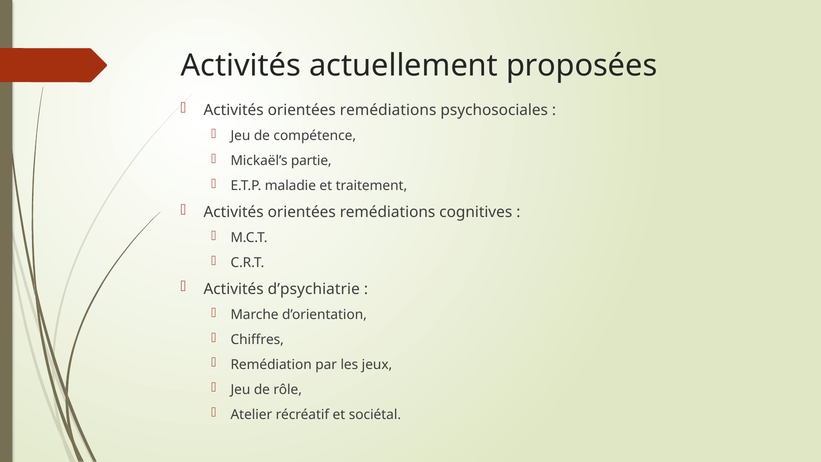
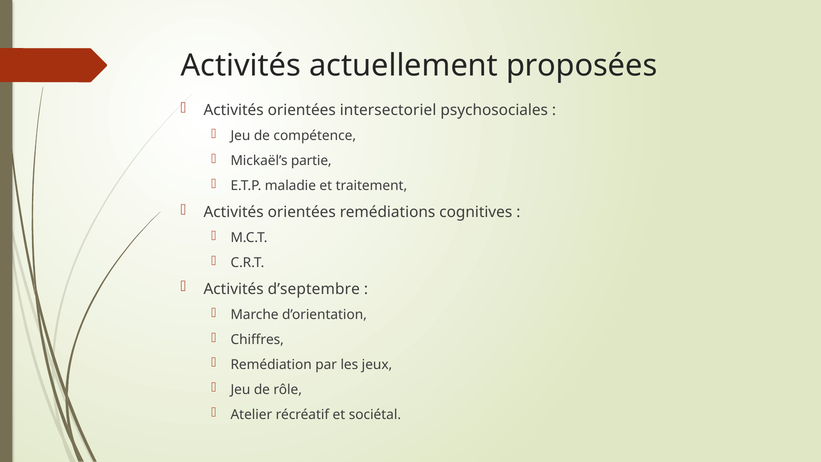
remédiations at (388, 110): remédiations -> intersectoriel
d’psychiatrie: d’psychiatrie -> d’septembre
